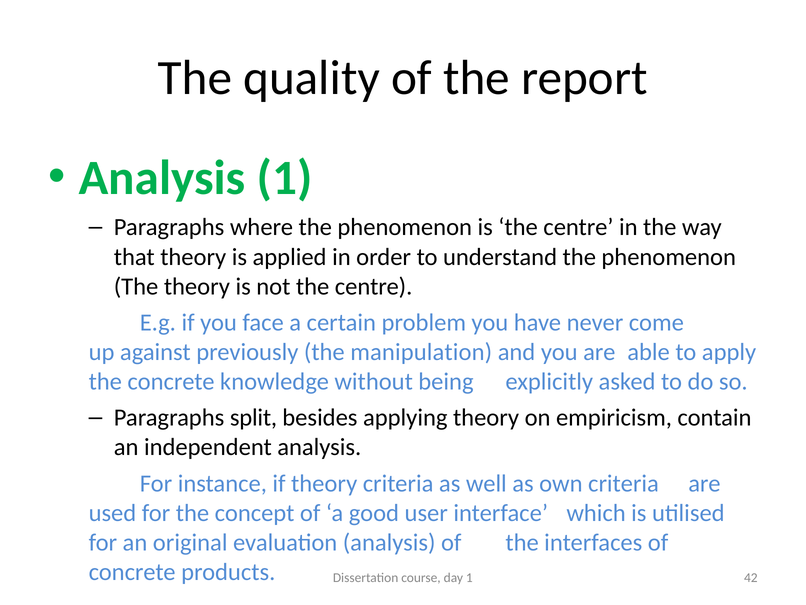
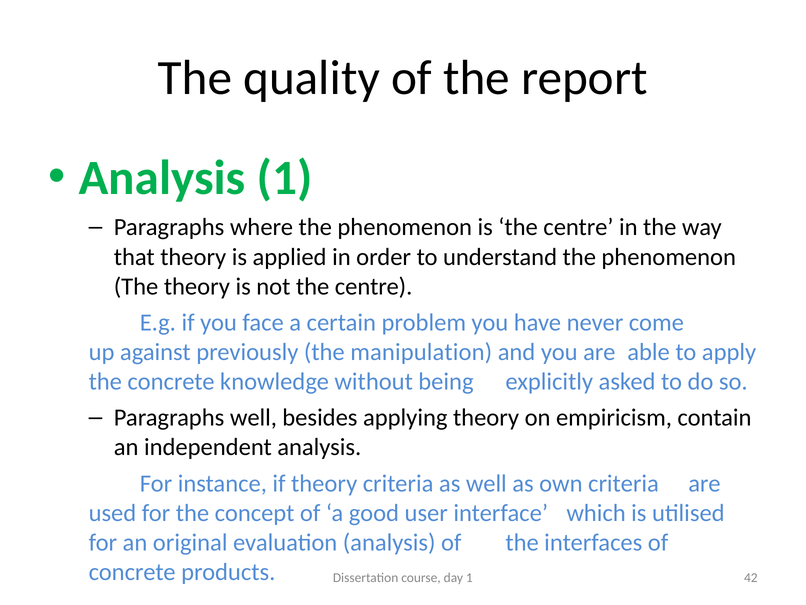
Paragraphs split: split -> well
